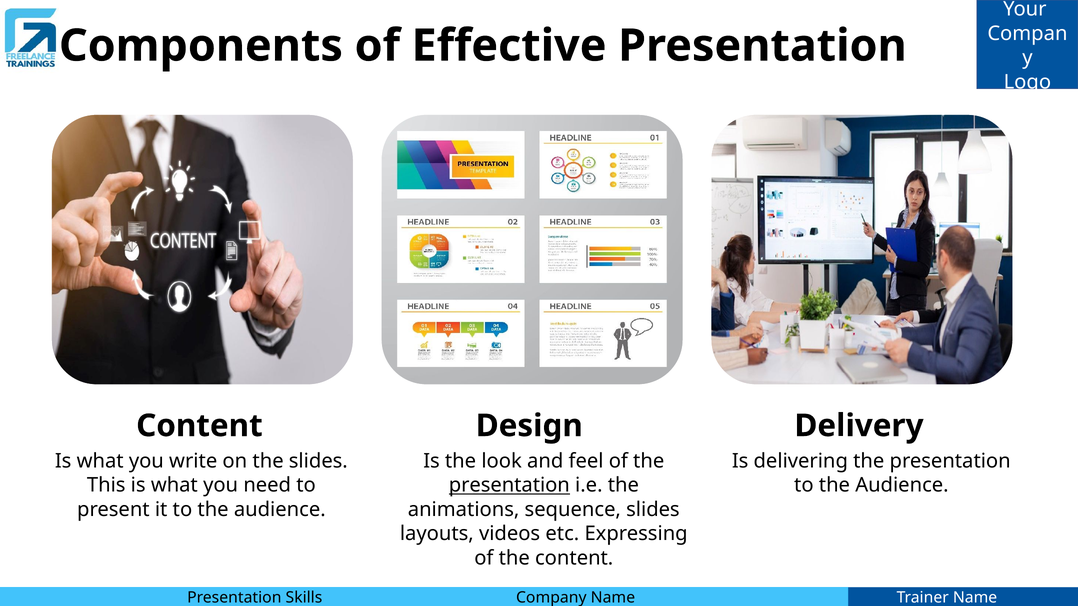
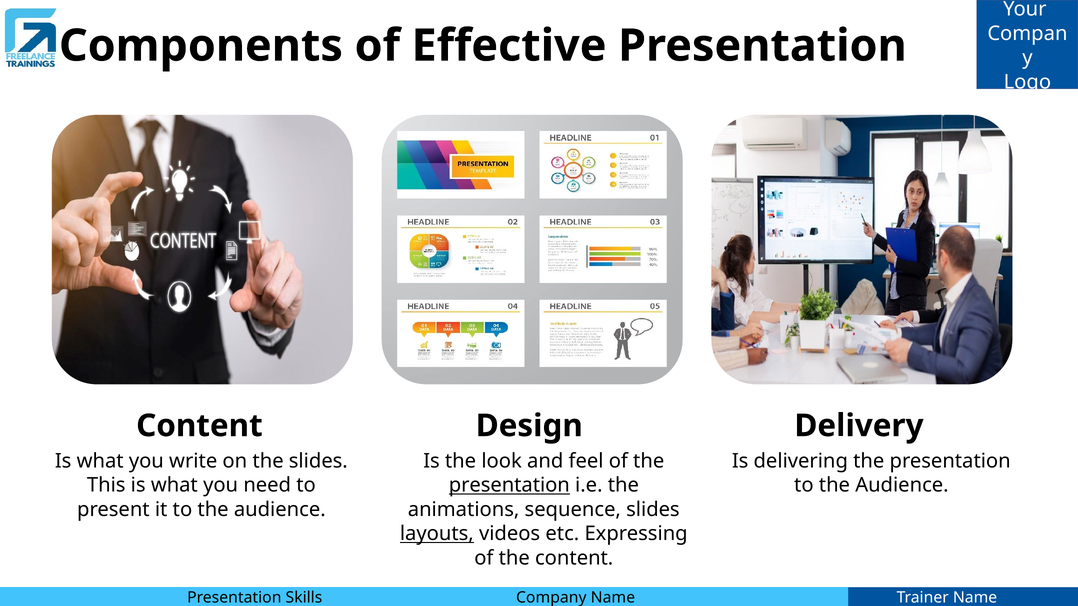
layouts underline: none -> present
